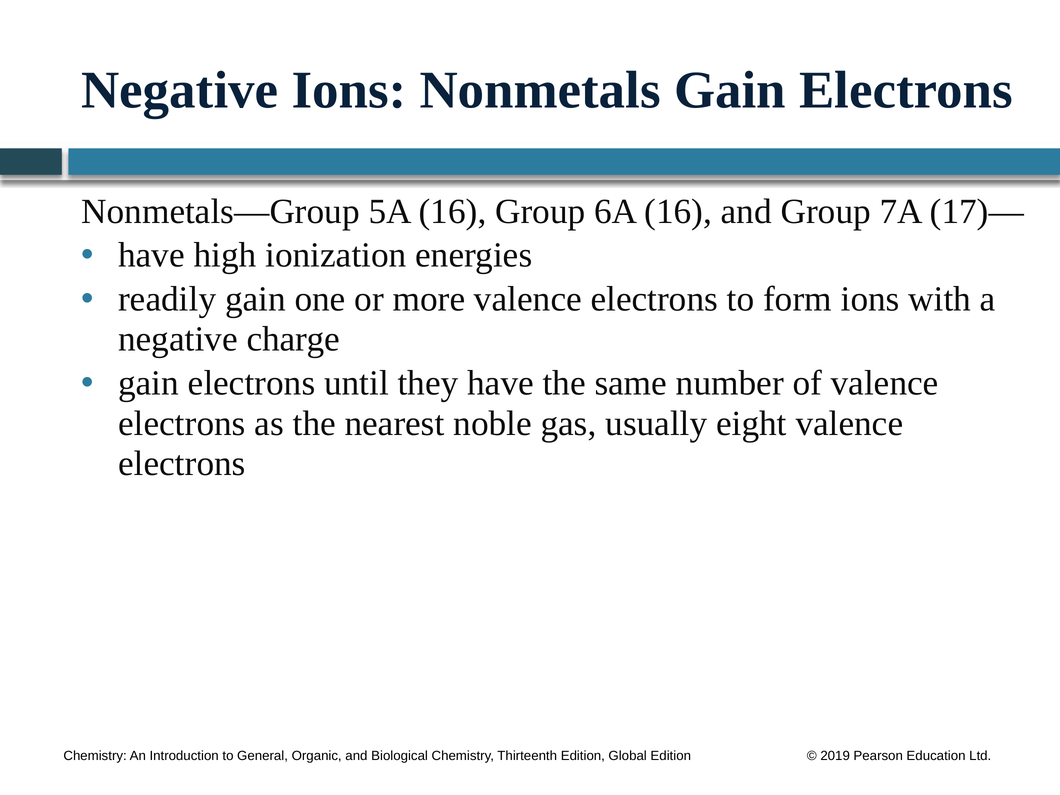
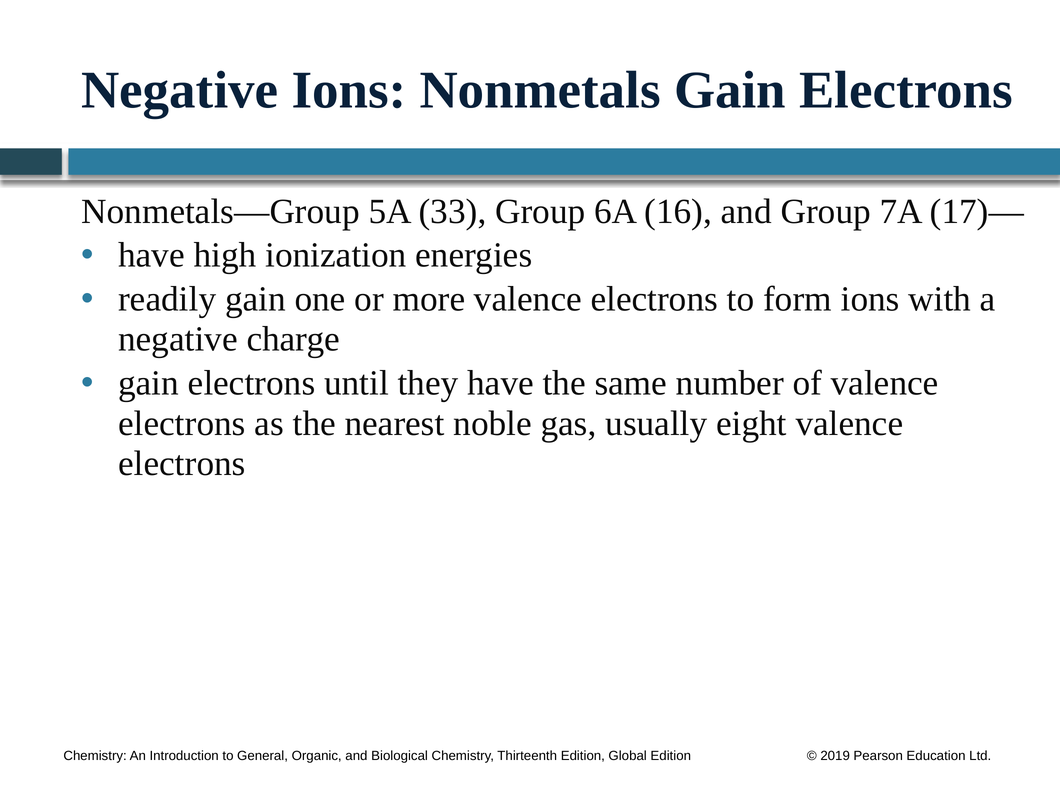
5A 16: 16 -> 33
